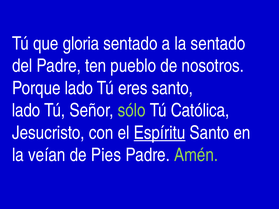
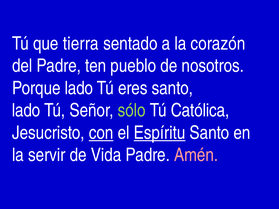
gloria: gloria -> tierra
la sentado: sentado -> corazón
con underline: none -> present
veían: veían -> servir
Pies: Pies -> Vida
Amén colour: light green -> pink
